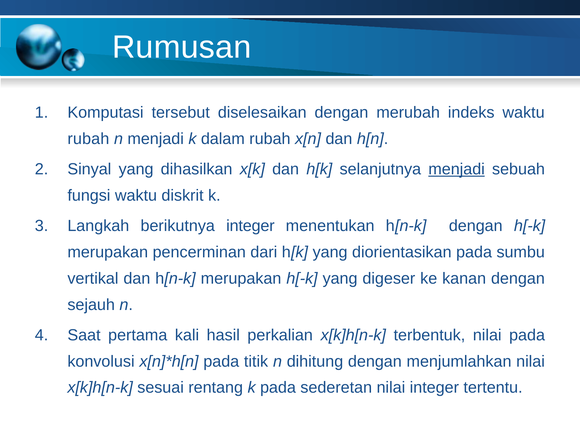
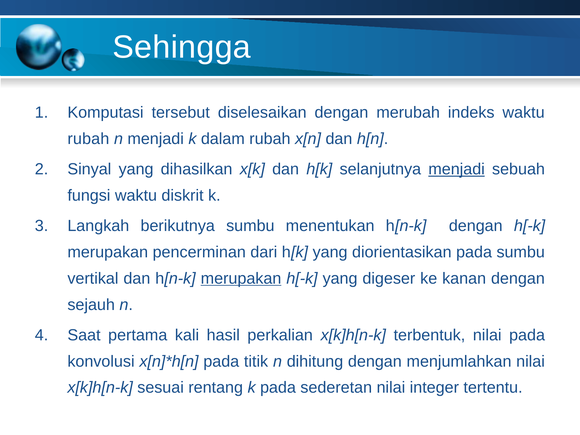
Rumusan: Rumusan -> Sehingga
berikutnya integer: integer -> sumbu
merupakan at (241, 278) underline: none -> present
